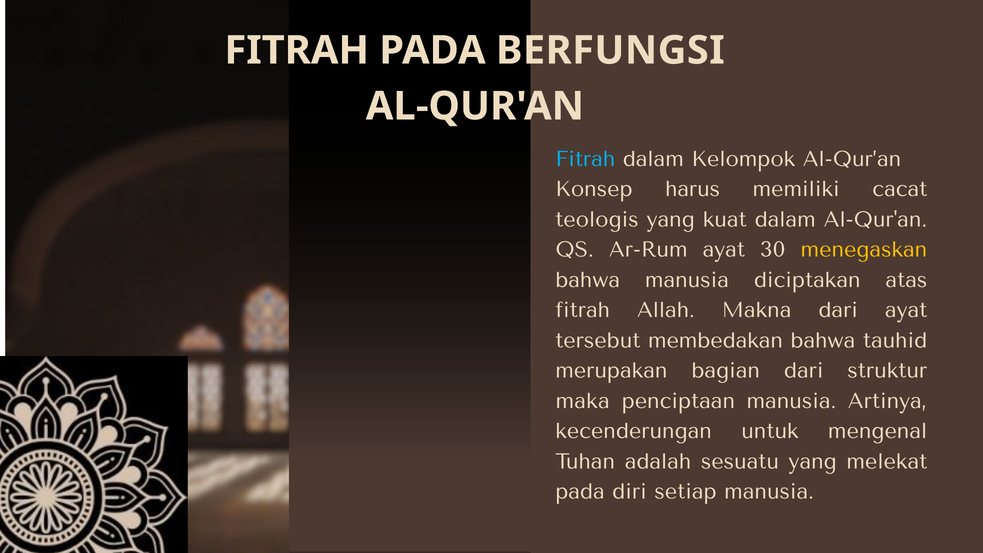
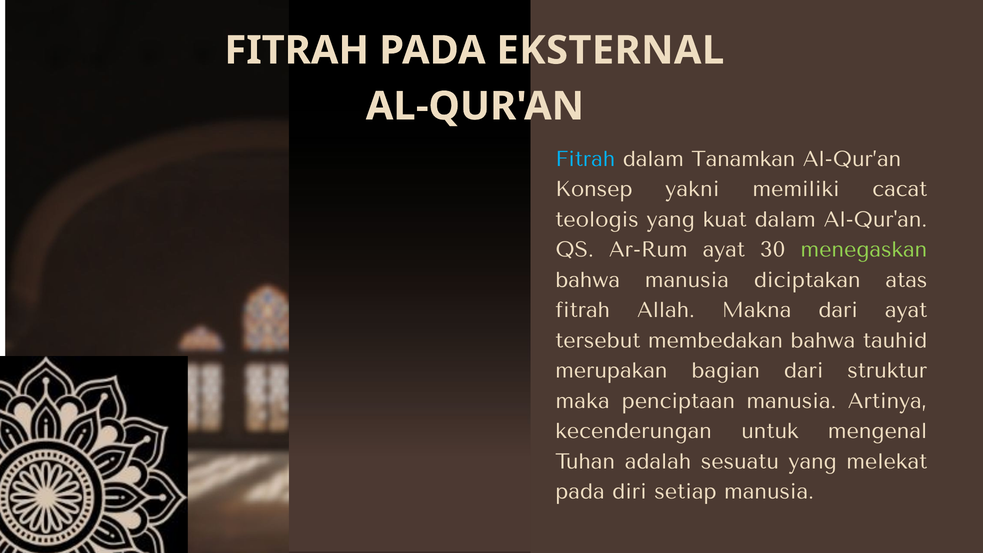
BERFUNGSI: BERFUNGSI -> EKSTERNAL
Kelompok: Kelompok -> Tanamkan
harus: harus -> yakni
menegaskan colour: yellow -> light green
